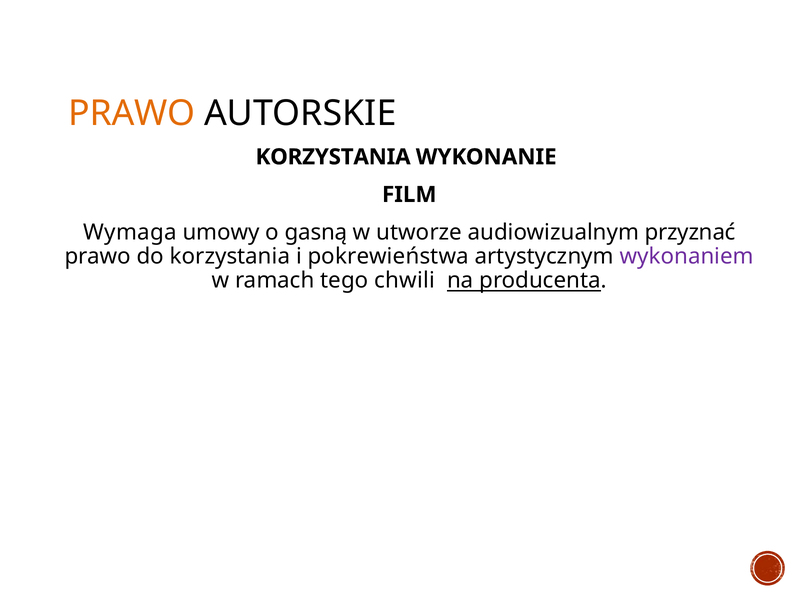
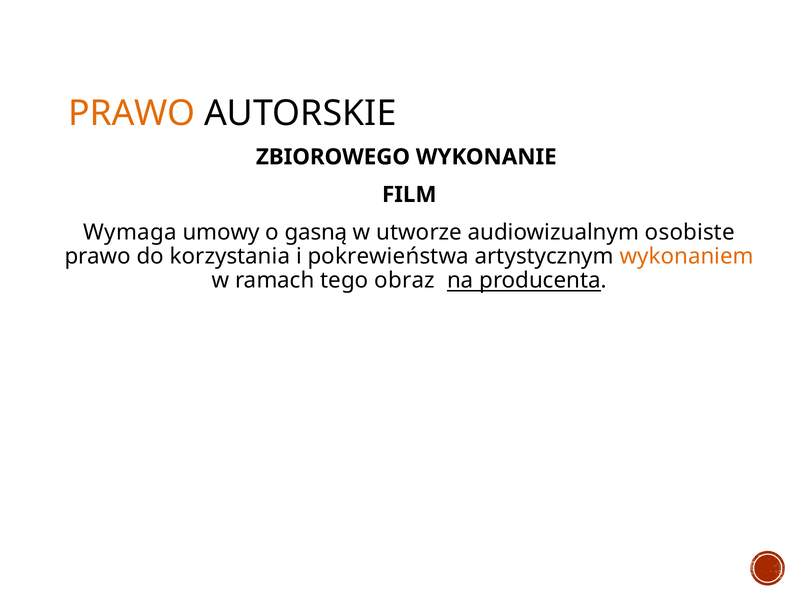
KORZYSTANIA at (333, 157): KORZYSTANIA -> ZBIOROWEGO
przyznać: przyznać -> osobiste
wykonaniem colour: purple -> orange
chwili: chwili -> obraz
